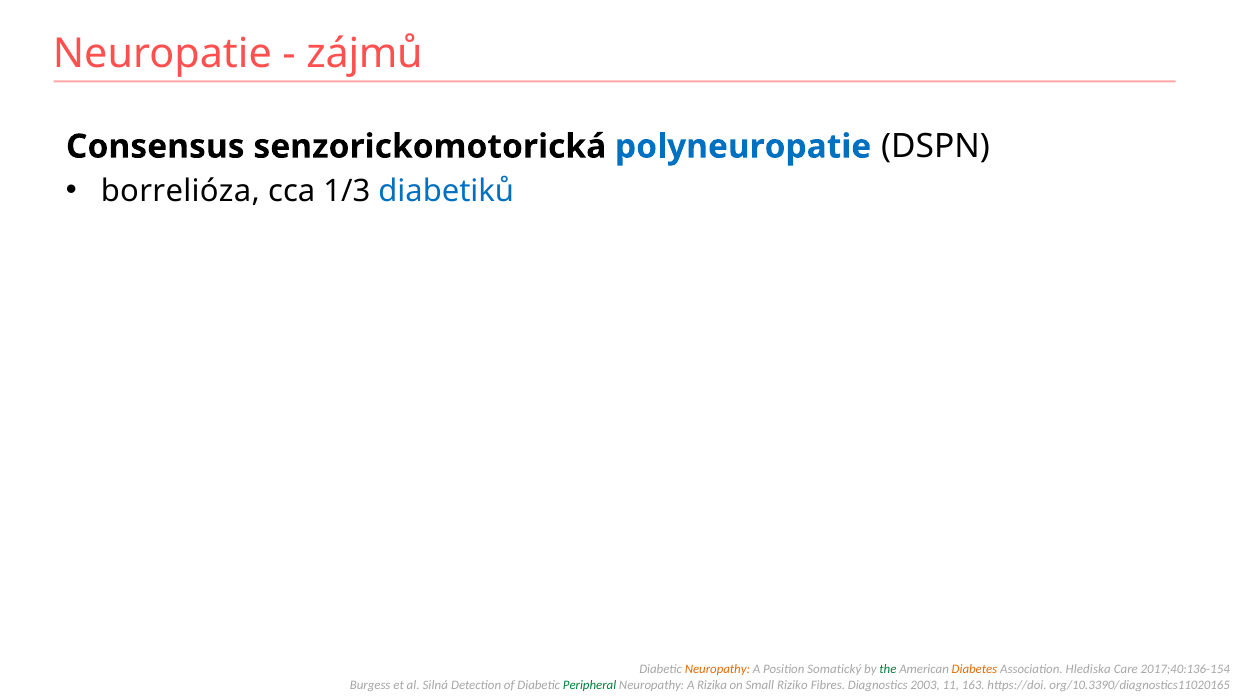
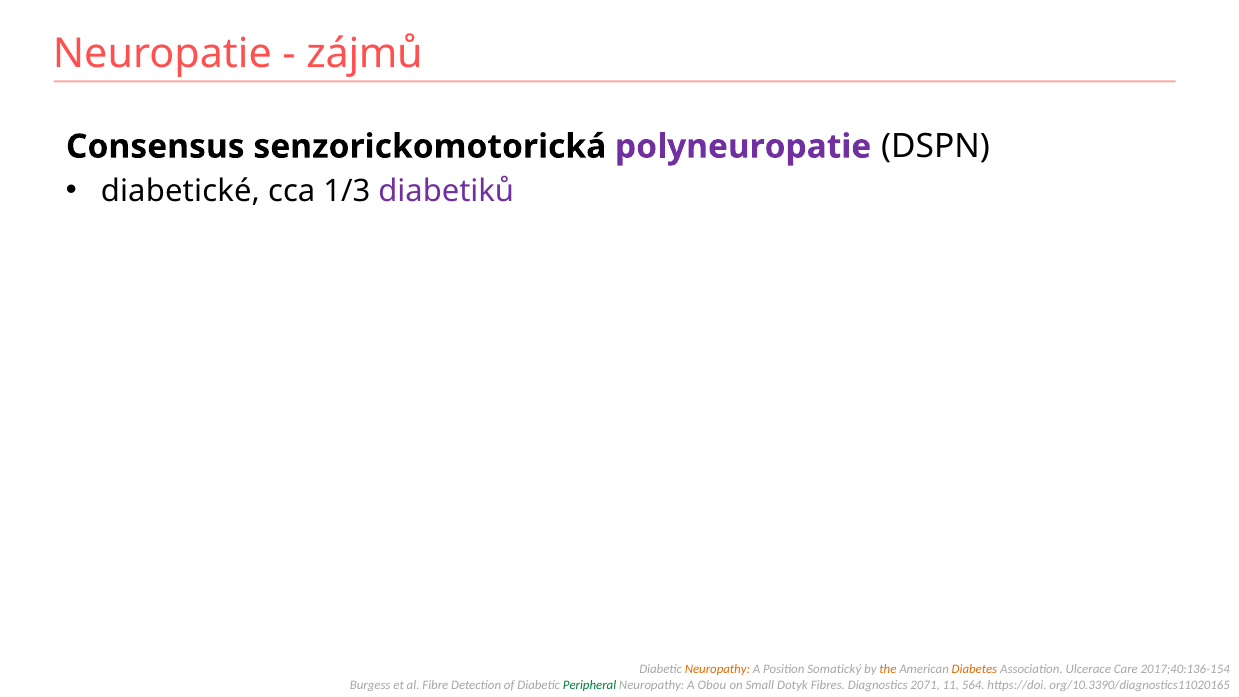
polyneuropatie colour: blue -> purple
borrelióza: borrelióza -> diabetické
diabetiků colour: blue -> purple
the colour: green -> orange
Hlediska: Hlediska -> Ulcerace
Silná: Silná -> Fibre
Rizika: Rizika -> Obou
Riziko: Riziko -> Dotyk
2003: 2003 -> 2071
163: 163 -> 564
